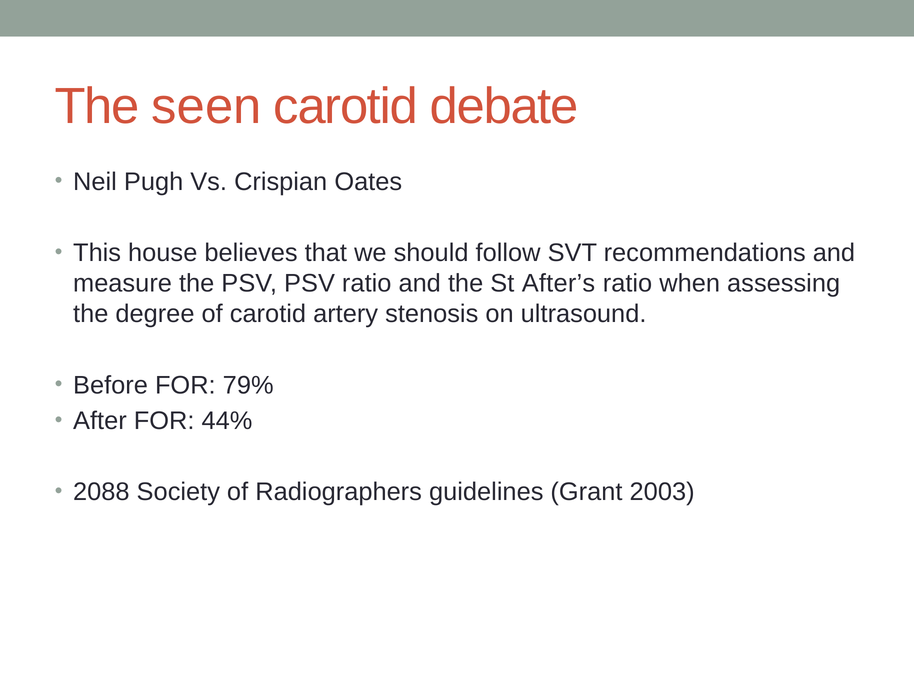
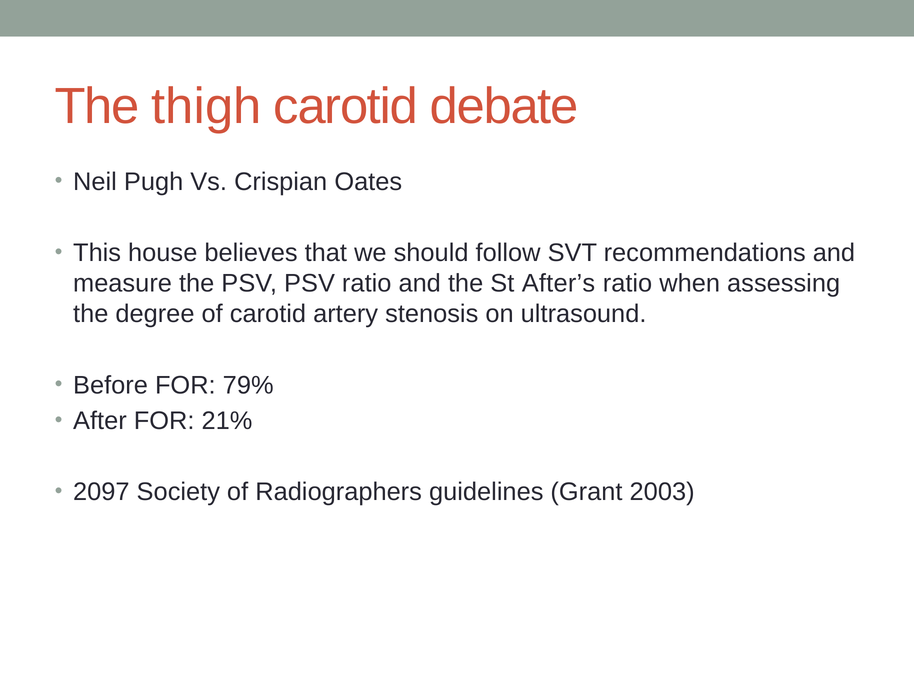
seen: seen -> thigh
44%: 44% -> 21%
2088: 2088 -> 2097
